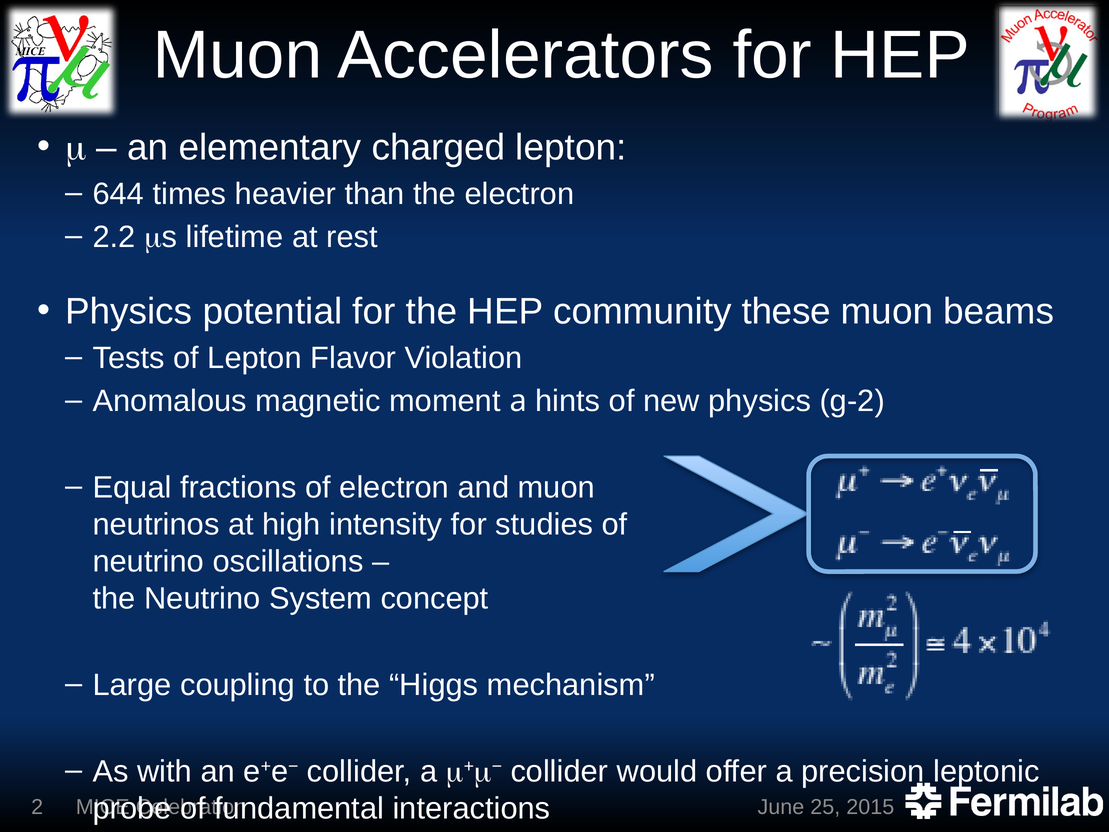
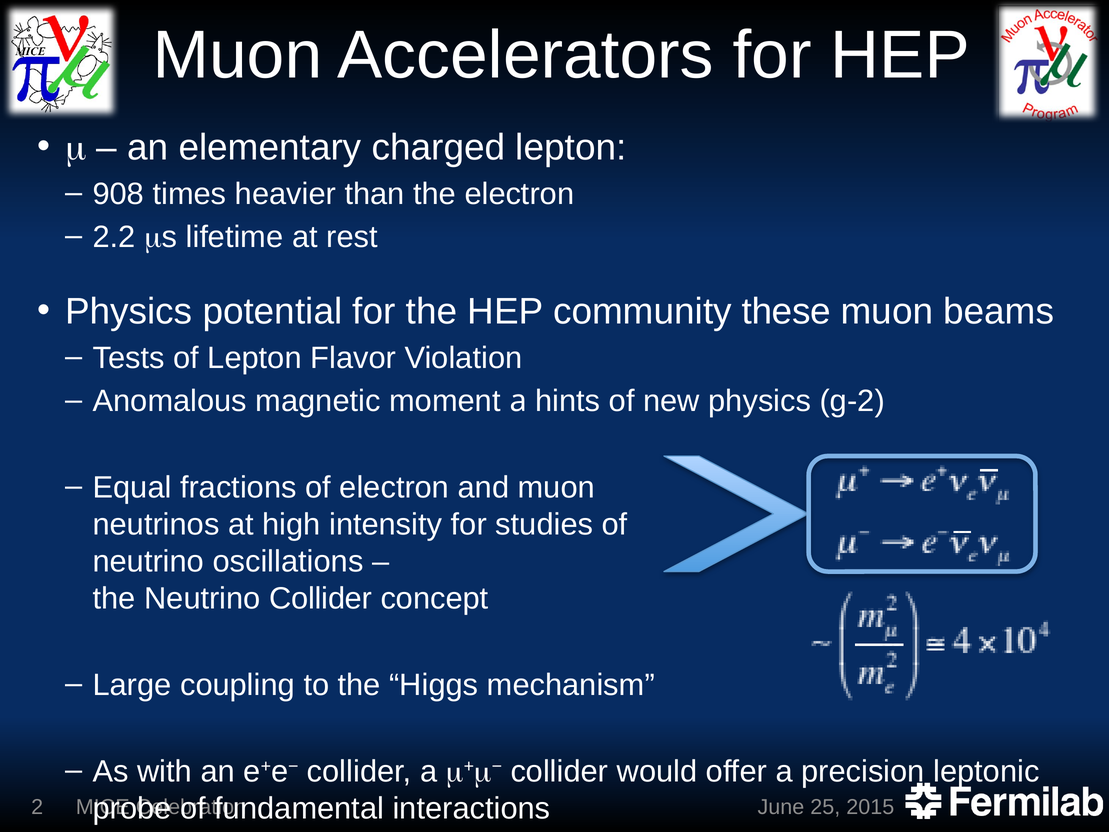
644: 644 -> 908
Neutrino System: System -> Collider
